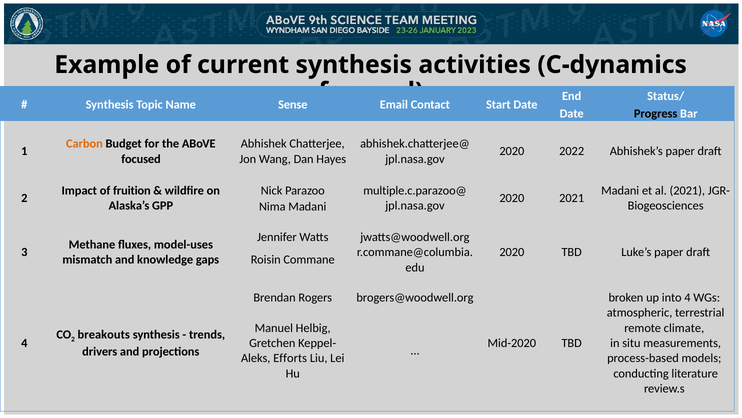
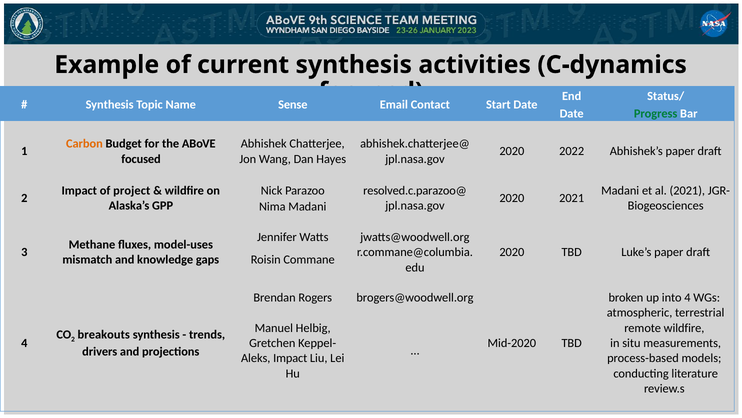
Progress colour: black -> green
fruition: fruition -> project
multiple.c.parazoo@: multiple.c.parazoo@ -> resolved.c.parazoo@
remote climate: climate -> wildfire
Efforts at (290, 358): Efforts -> Impact
